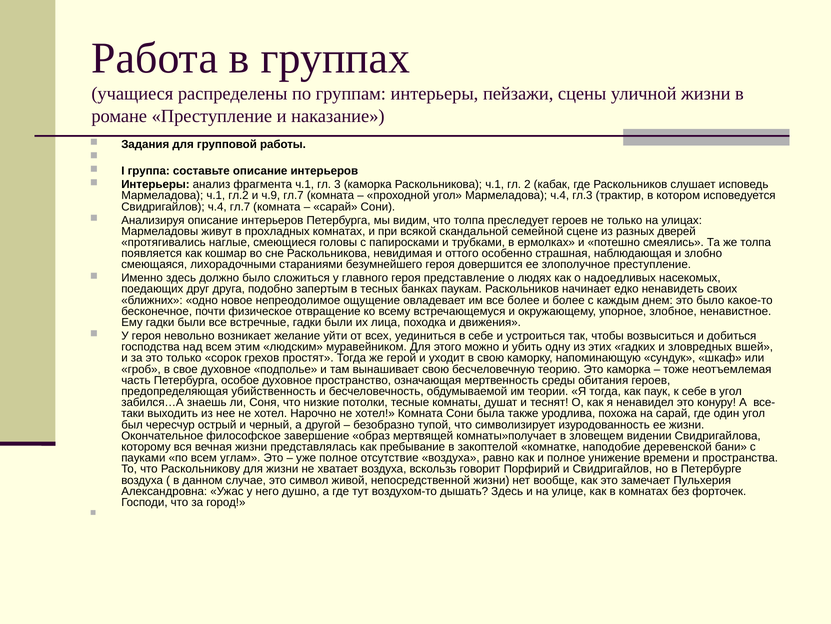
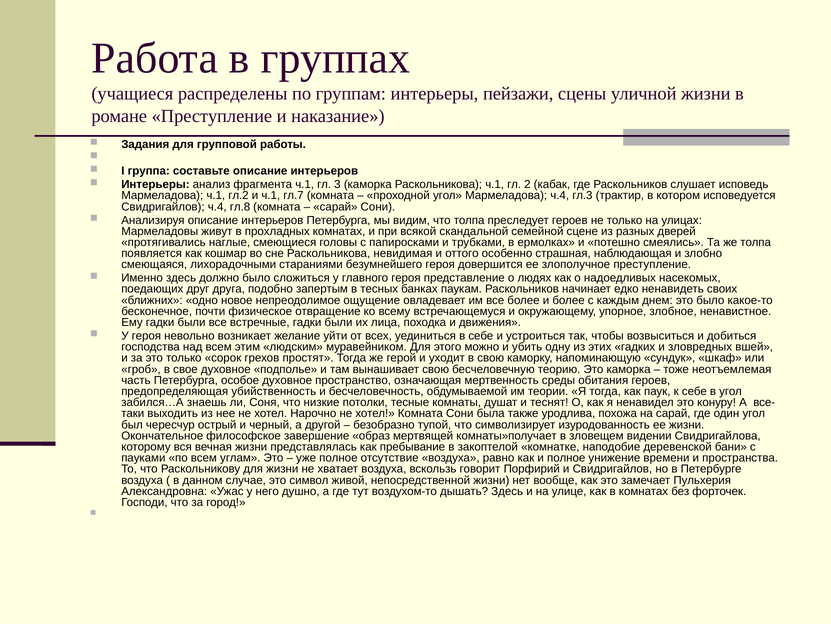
и ч.9: ч.9 -> ч.1
ч.4 гл.7: гл.7 -> гл.8
